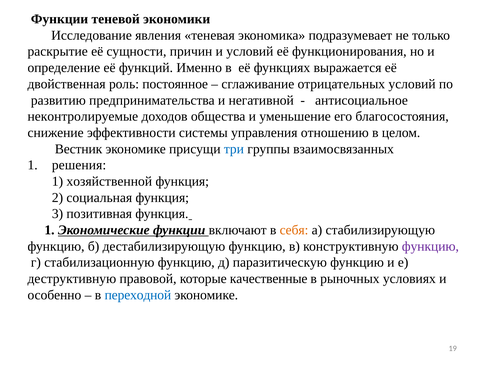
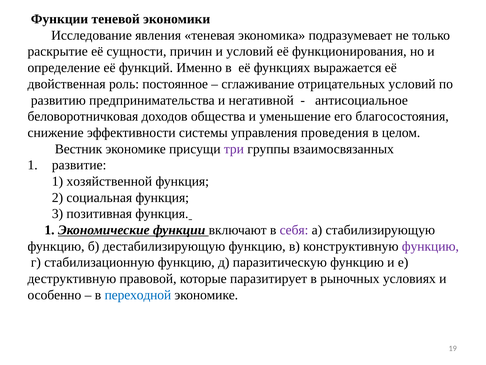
неконтролируемые: неконтролируемые -> беловоротничковая
отношению: отношению -> проведения
три colour: blue -> purple
решения: решения -> развитие
себя colour: orange -> purple
качественные: качественные -> паразитирует
